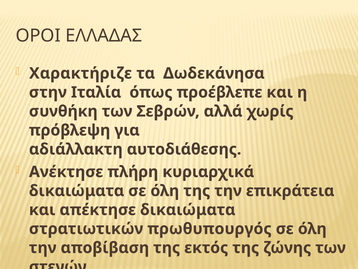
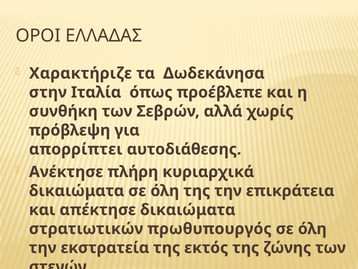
αδιάλλακτη: αδιάλλακτη -> απορρίπτει
αποβίβαση: αποβίβαση -> εκστρατεία
